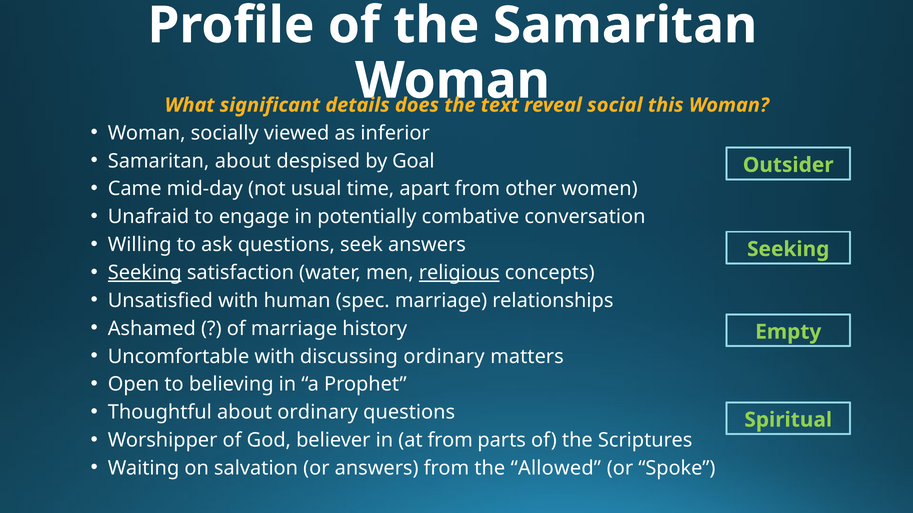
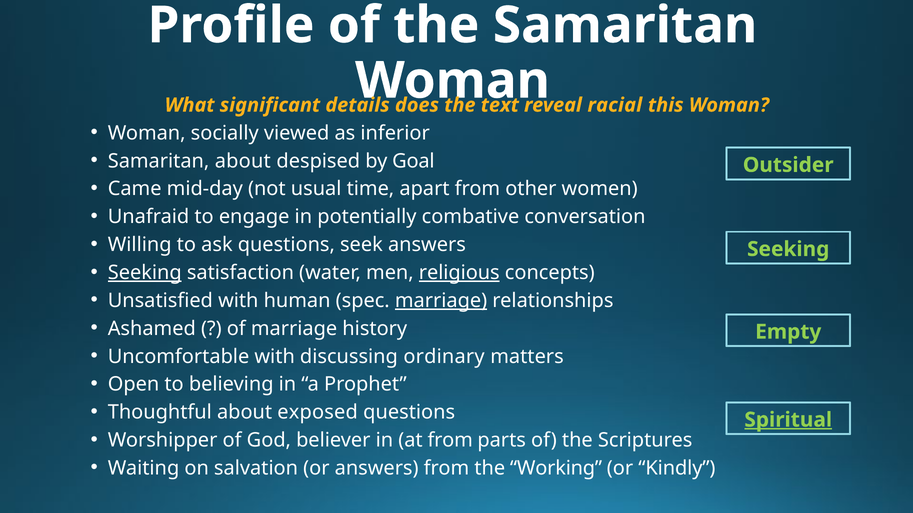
social: social -> racial
marriage at (441, 301) underline: none -> present
about ordinary: ordinary -> exposed
Spiritual underline: none -> present
Allowed: Allowed -> Working
Spoke: Spoke -> Kindly
